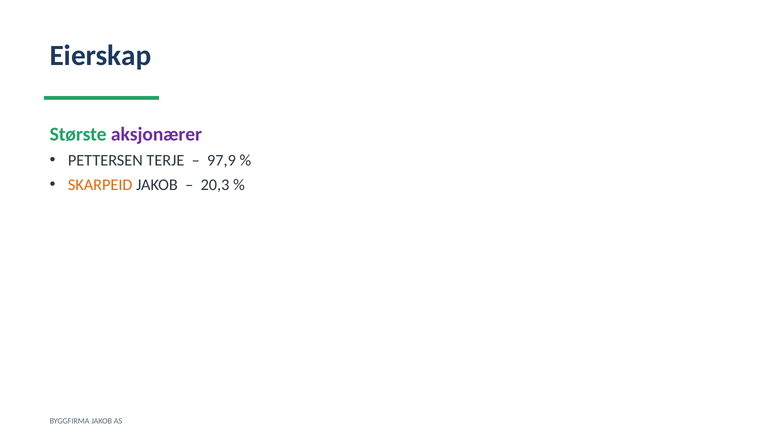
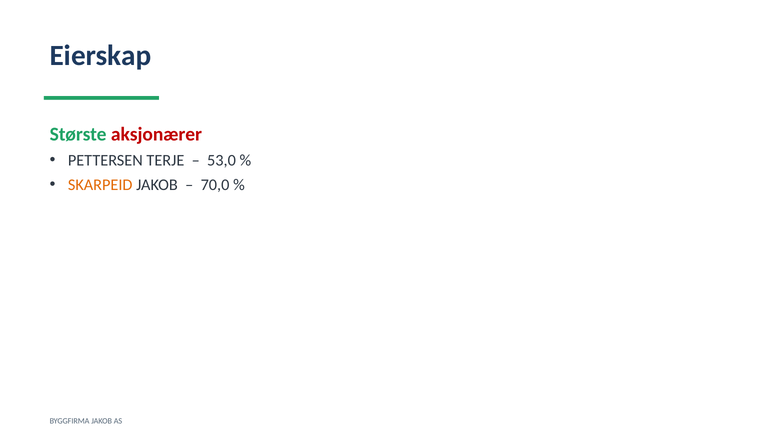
aksjonærer colour: purple -> red
97,9: 97,9 -> 53,0
20,3: 20,3 -> 70,0
